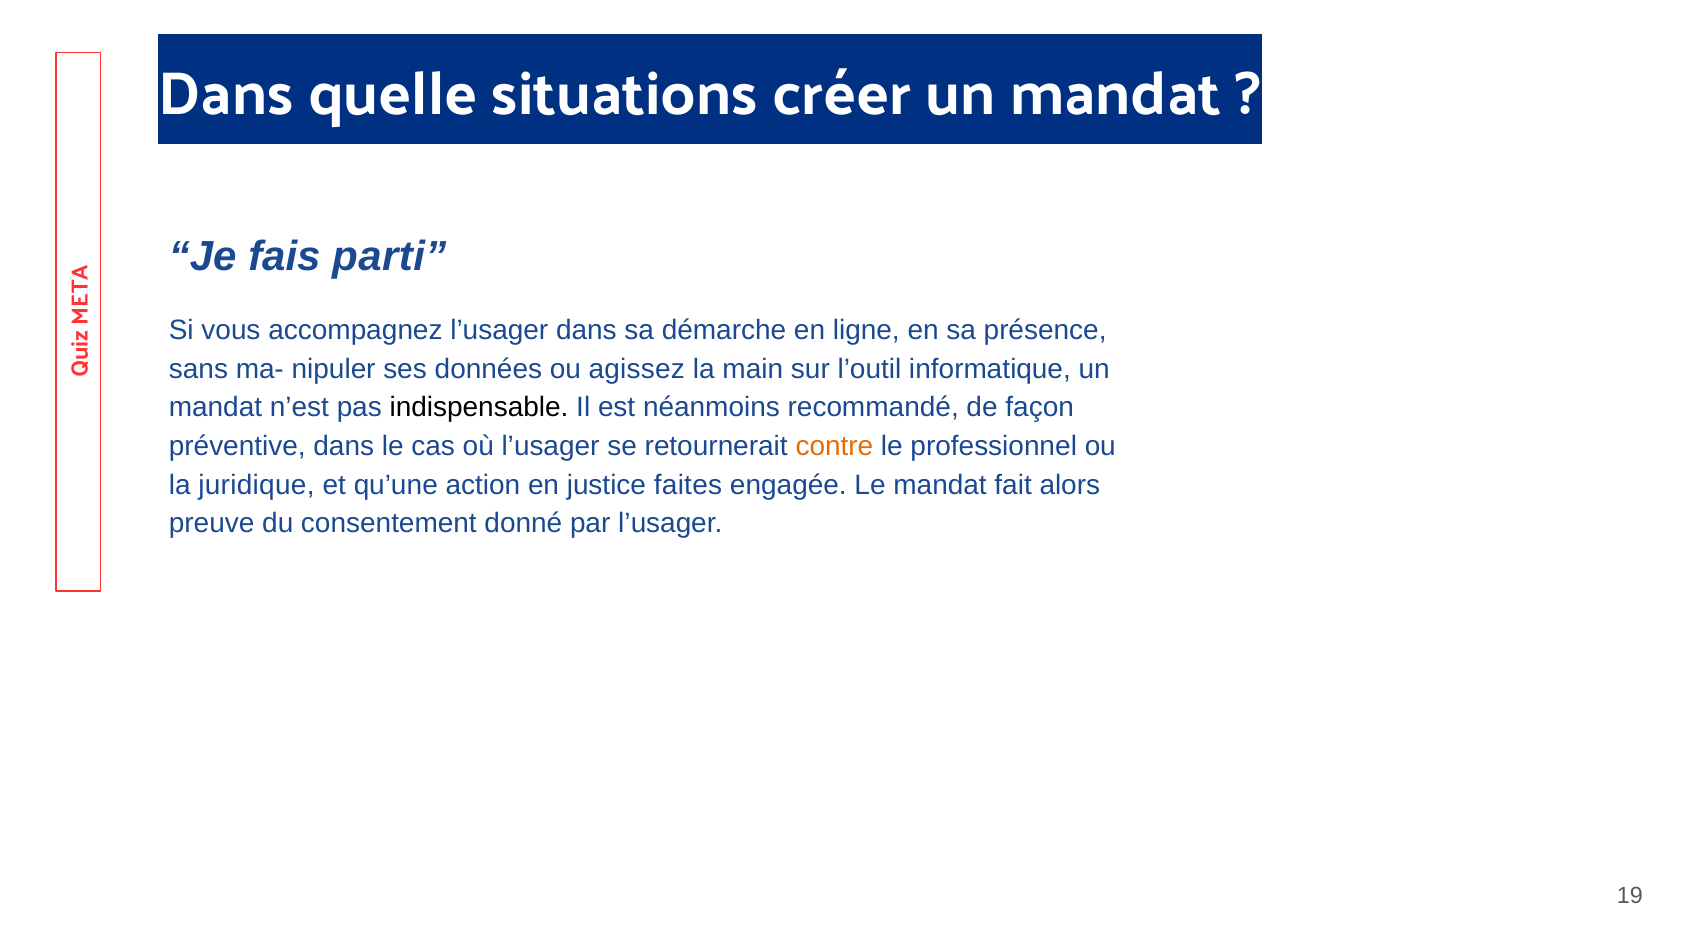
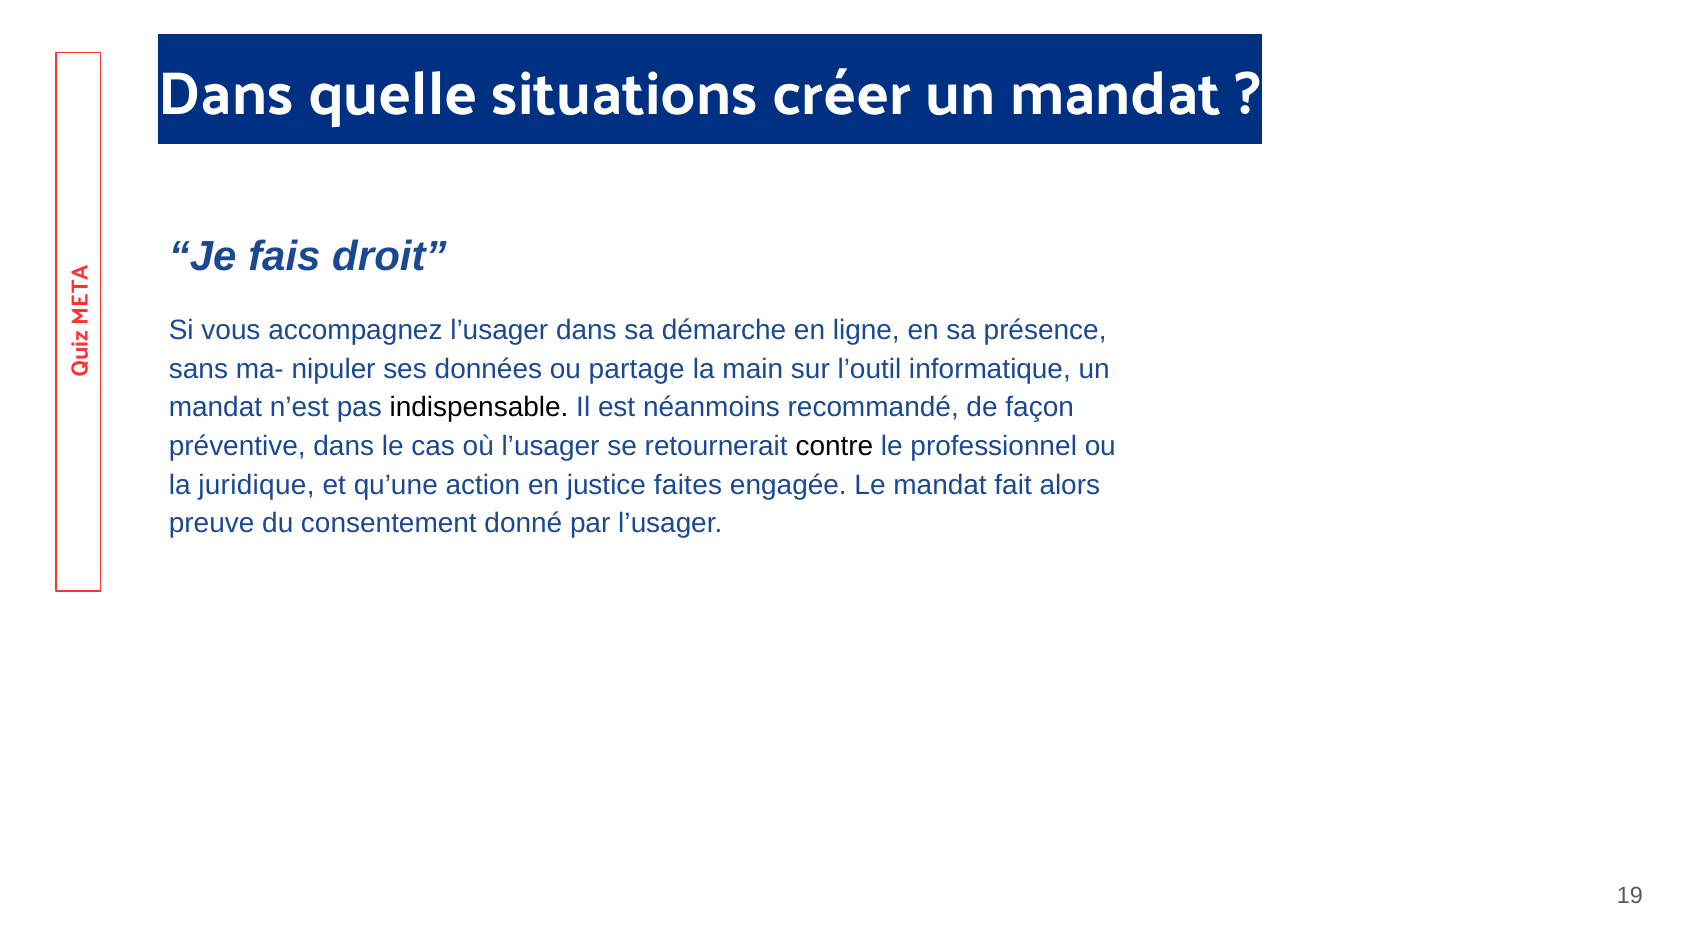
parti: parti -> droit
agissez: agissez -> partage
contre colour: orange -> black
